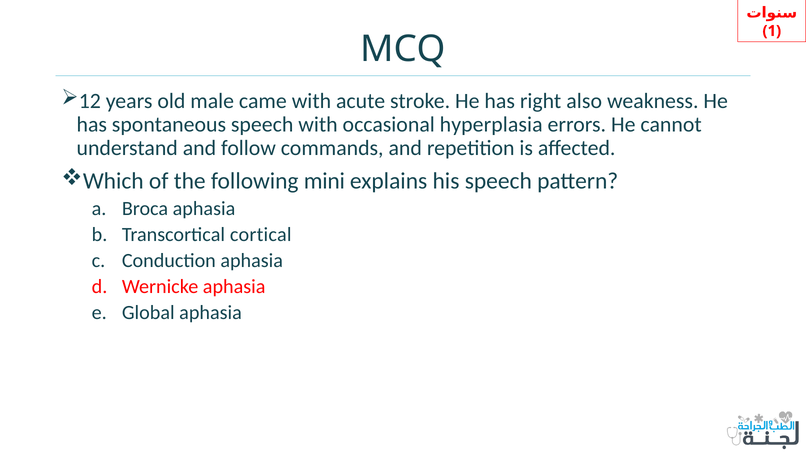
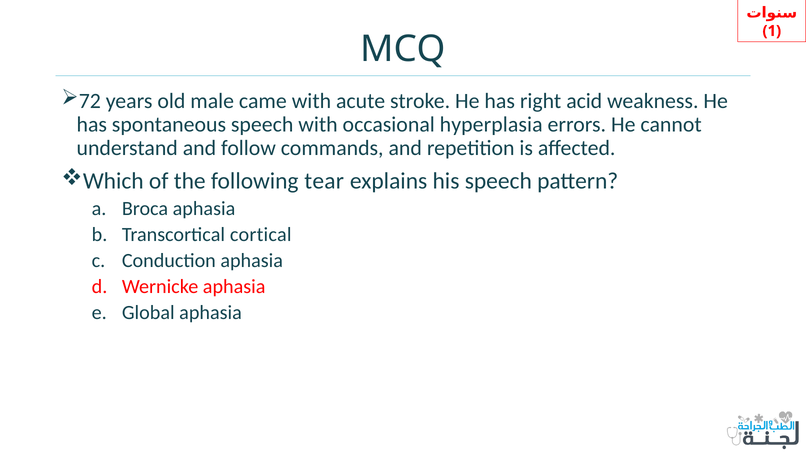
12: 12 -> 72
also: also -> acid
mini: mini -> tear
